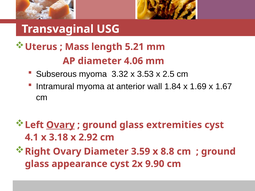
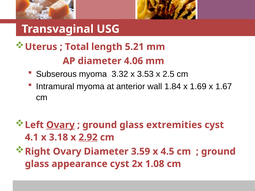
Mass: Mass -> Total
2.92 underline: none -> present
8.8: 8.8 -> 4.5
9.90: 9.90 -> 1.08
